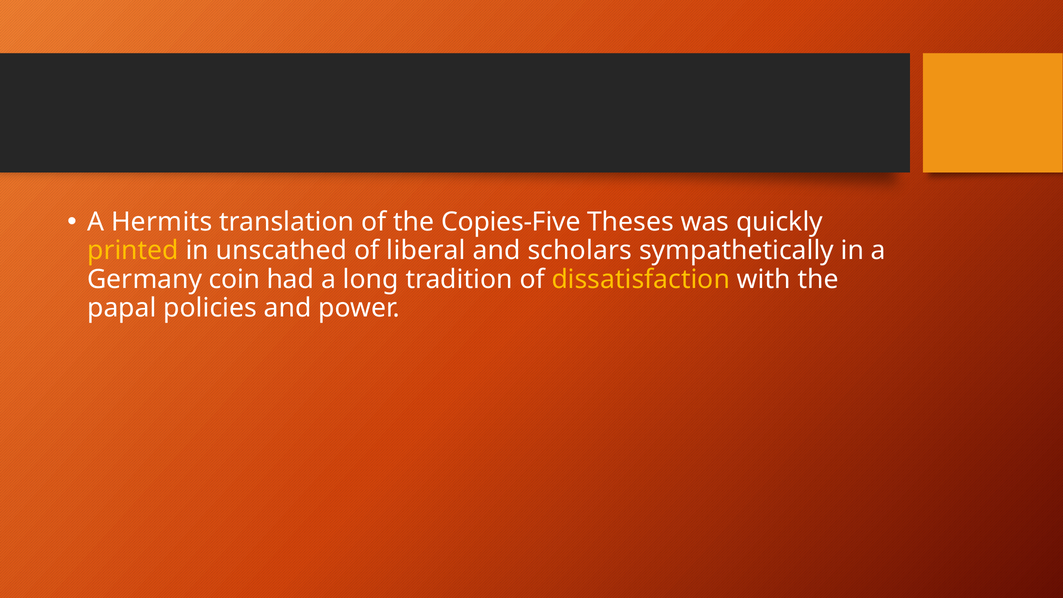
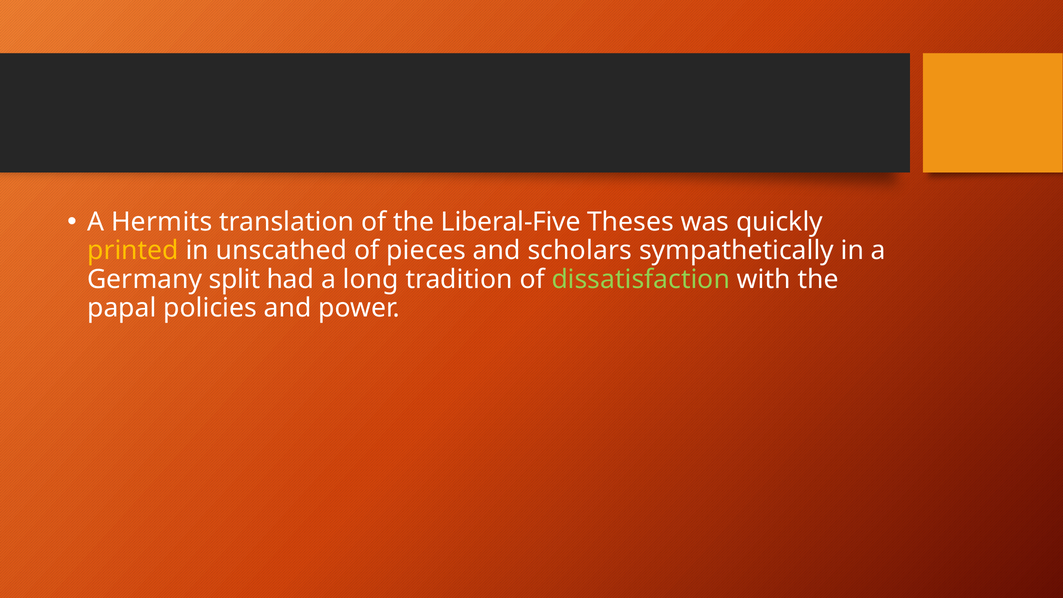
Copies-Five: Copies-Five -> Liberal-Five
liberal: liberal -> pieces
coin: coin -> split
dissatisfaction colour: yellow -> light green
